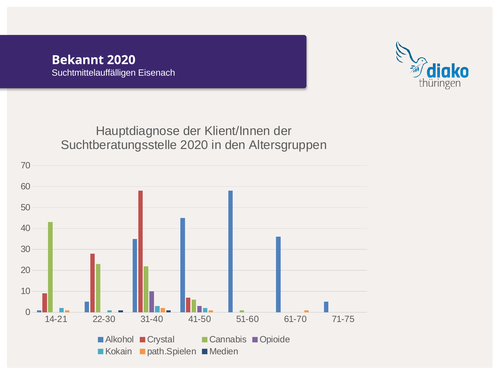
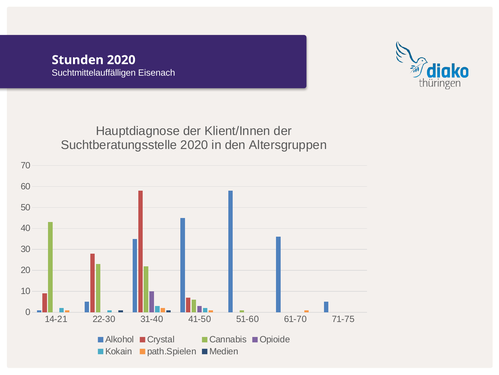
Bekannt: Bekannt -> Stunden
